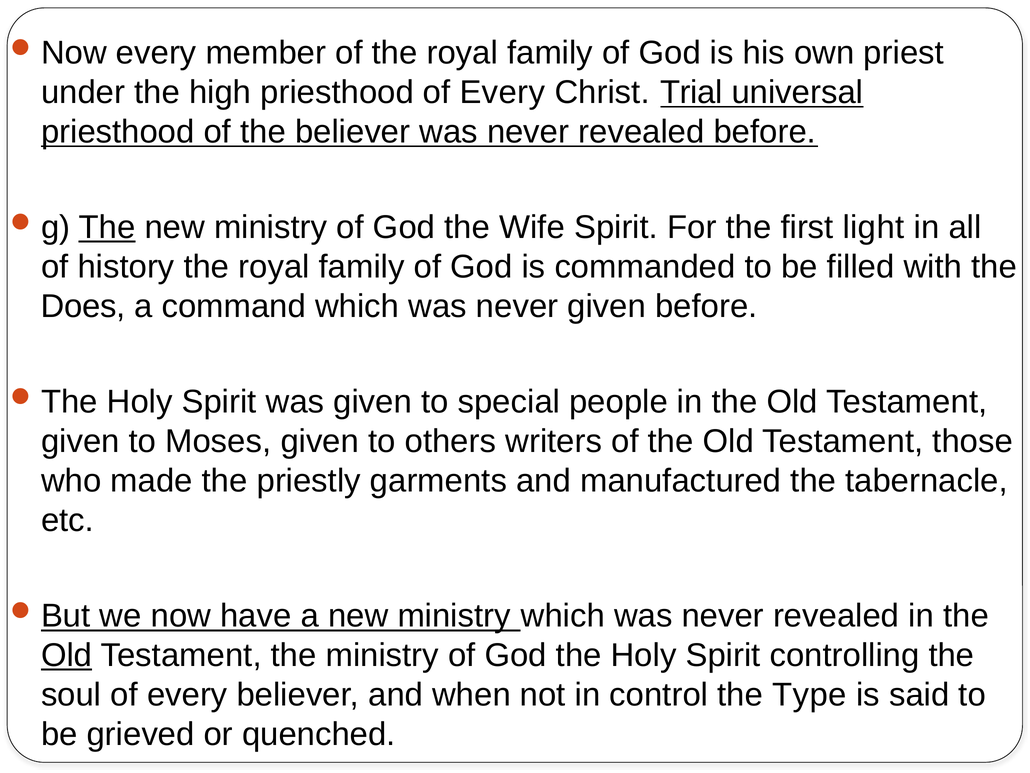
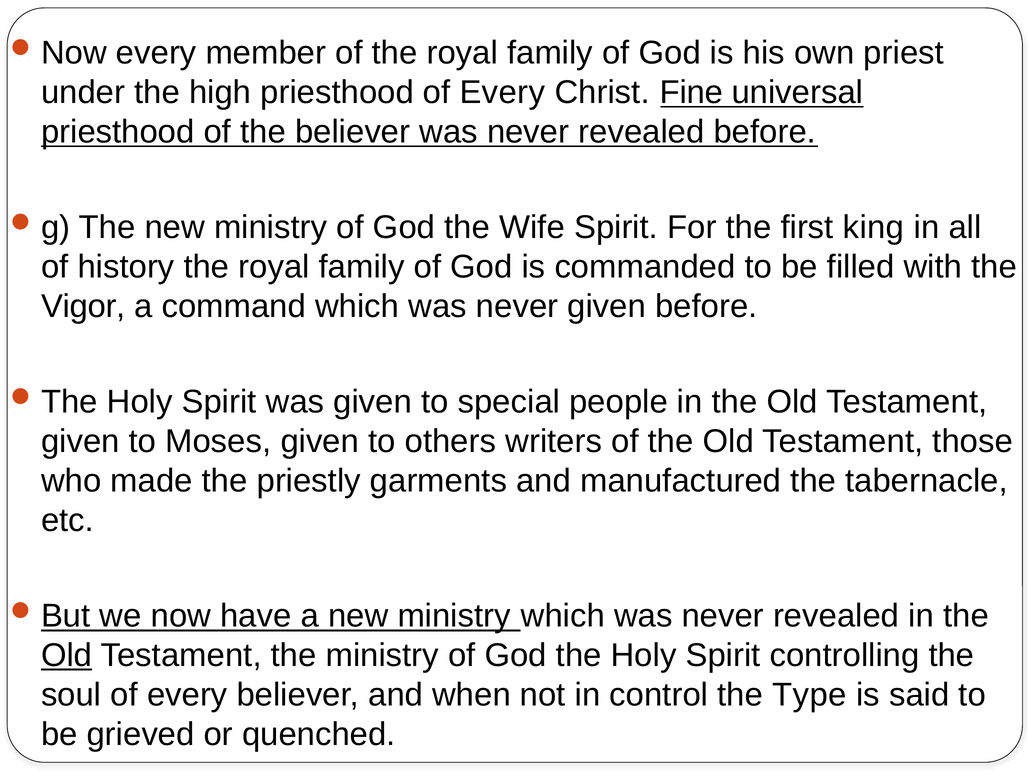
Trial: Trial -> Fine
The at (107, 227) underline: present -> none
light: light -> king
Does: Does -> Vigor
